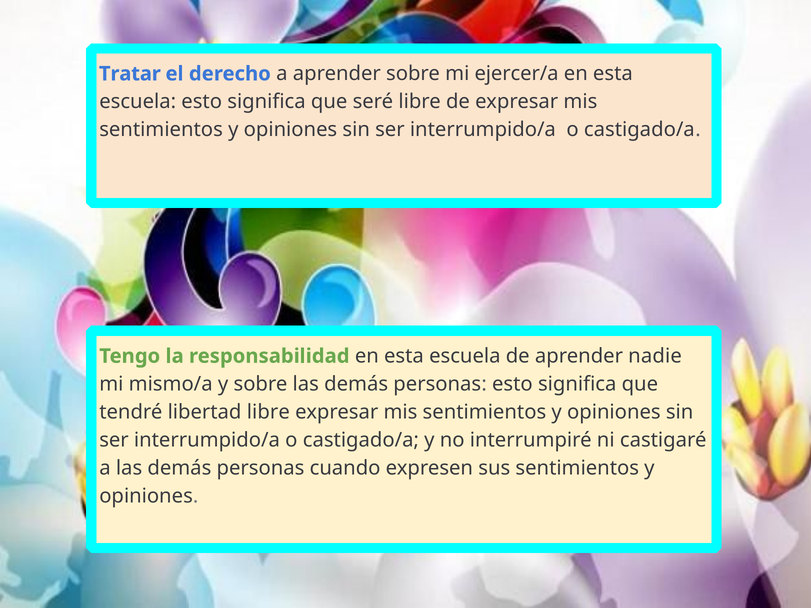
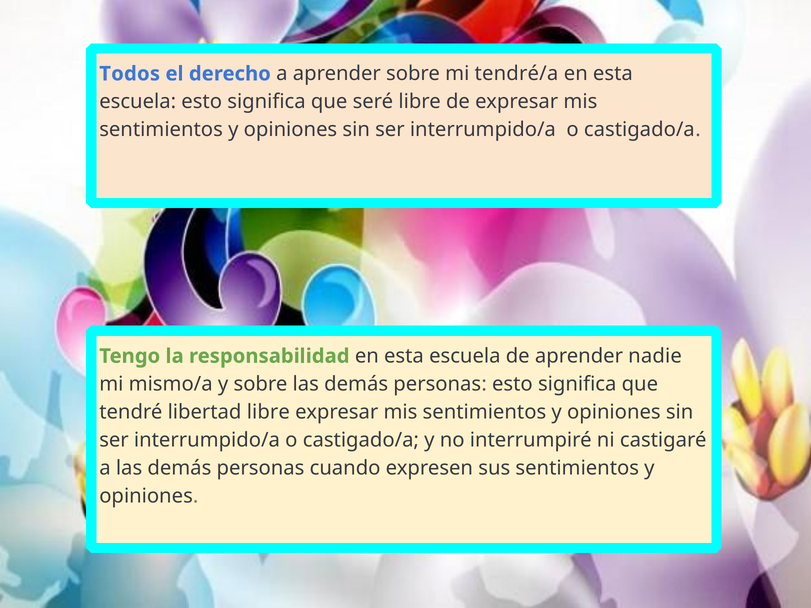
Tratar: Tratar -> Todos
ejercer/a: ejercer/a -> tendré/a
